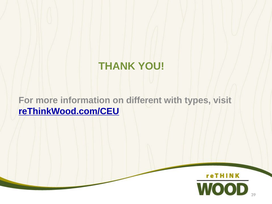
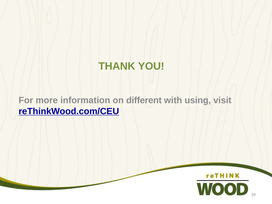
types: types -> using
